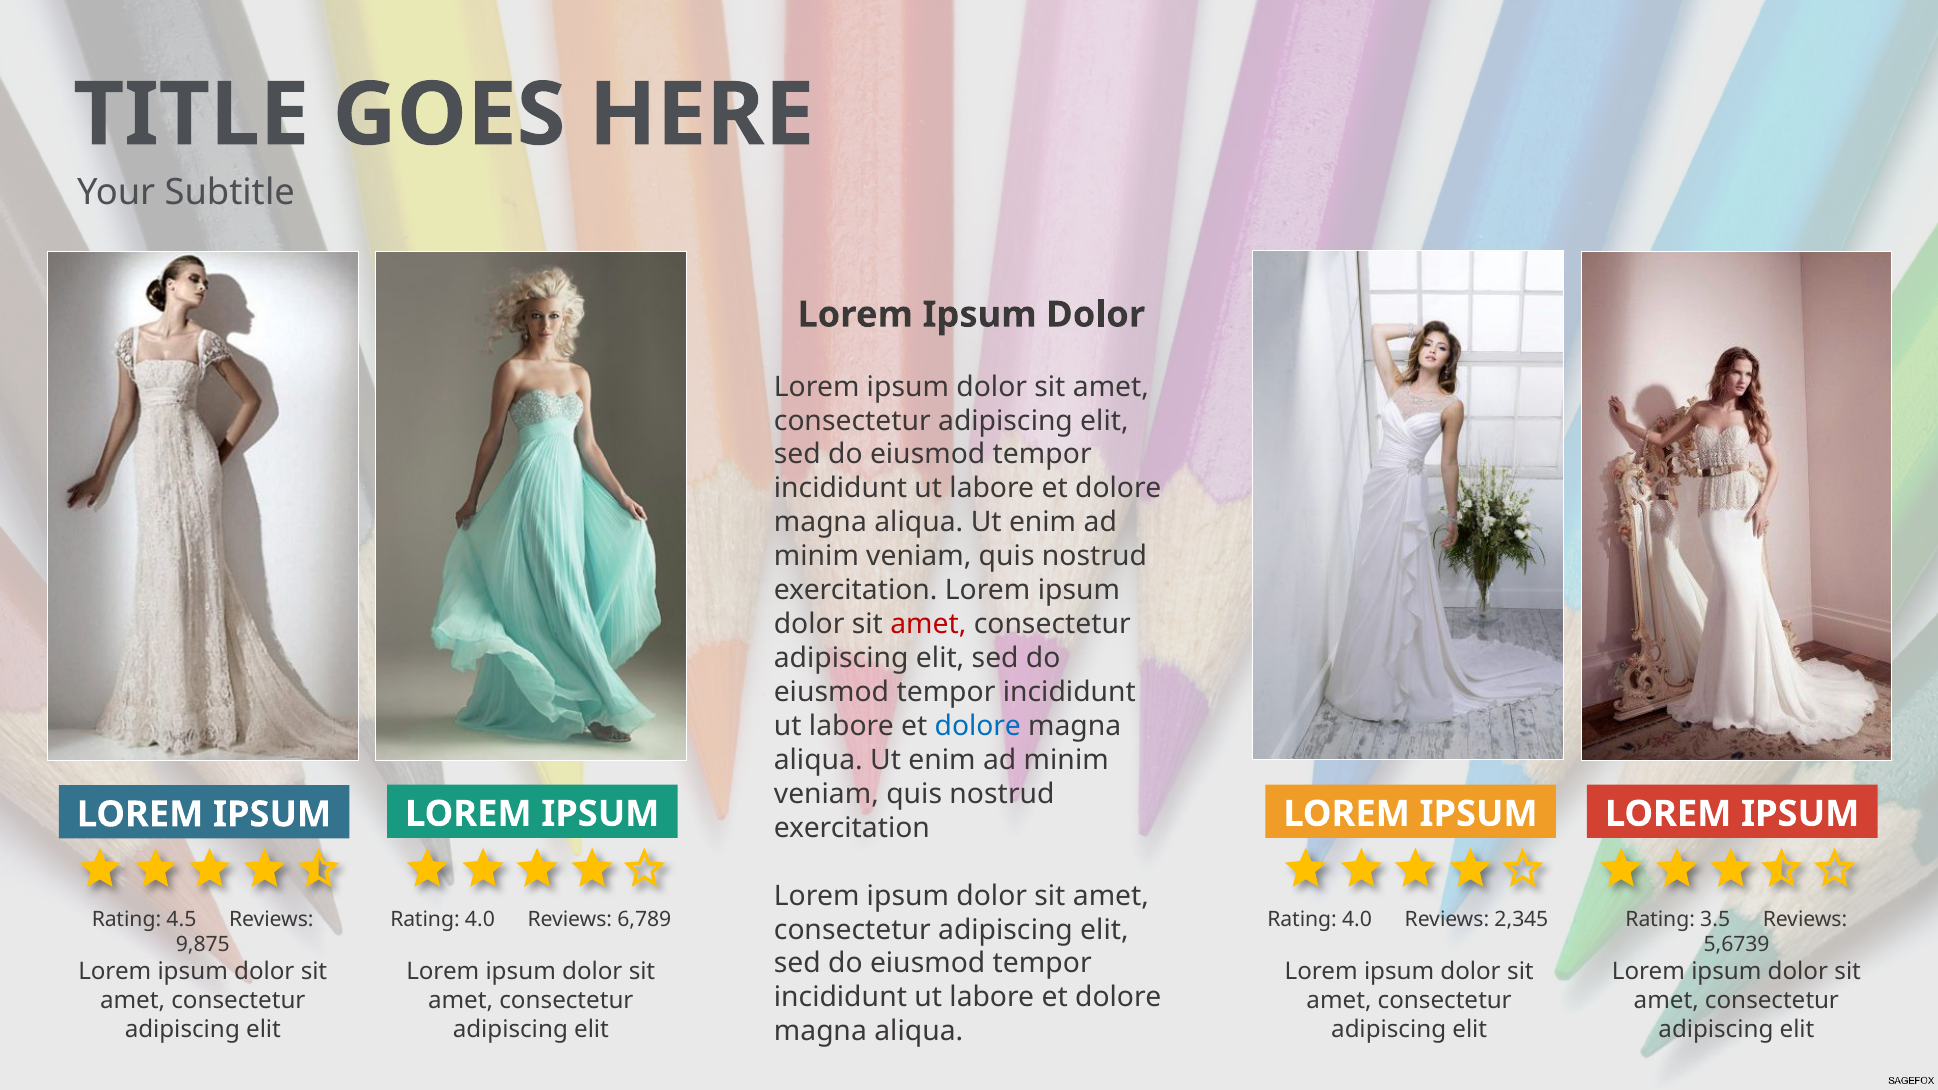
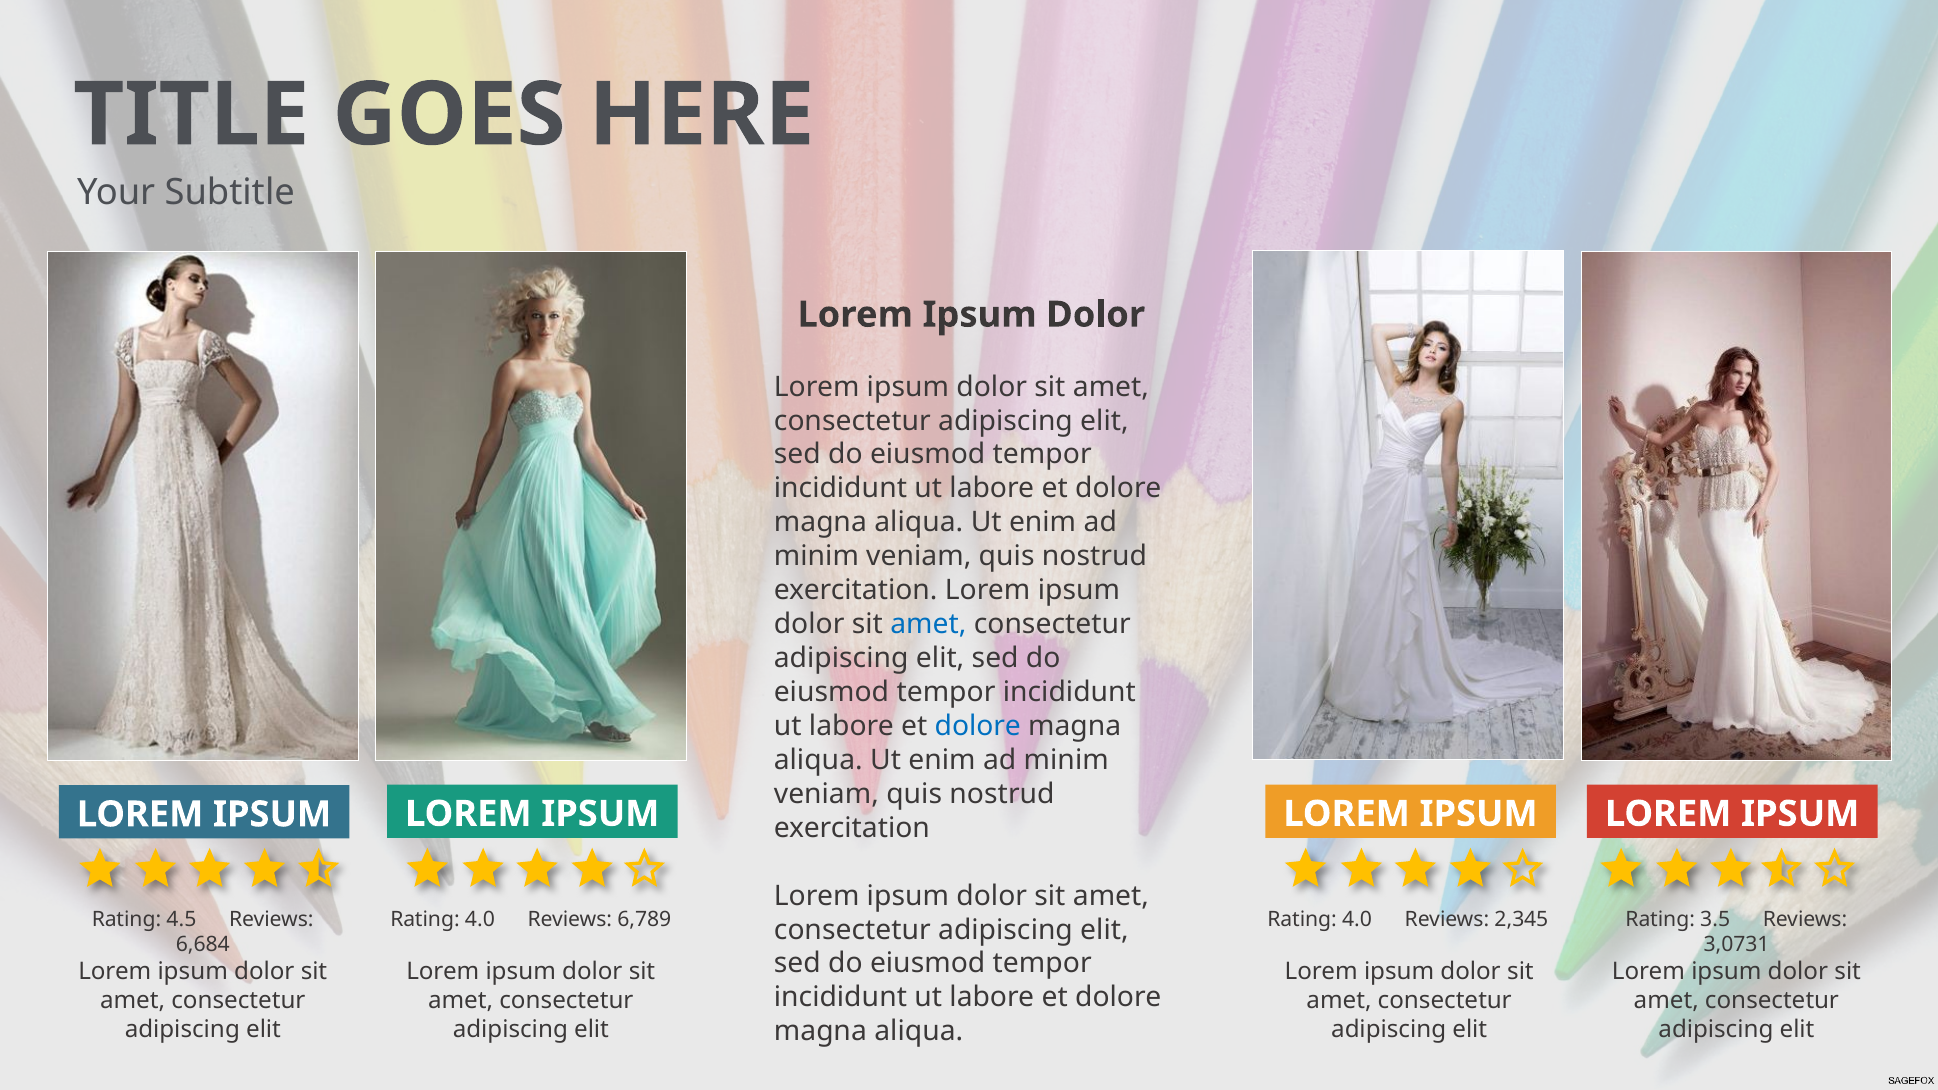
amet at (928, 624) colour: red -> blue
5,6739: 5,6739 -> 3,0731
9,875: 9,875 -> 6,684
